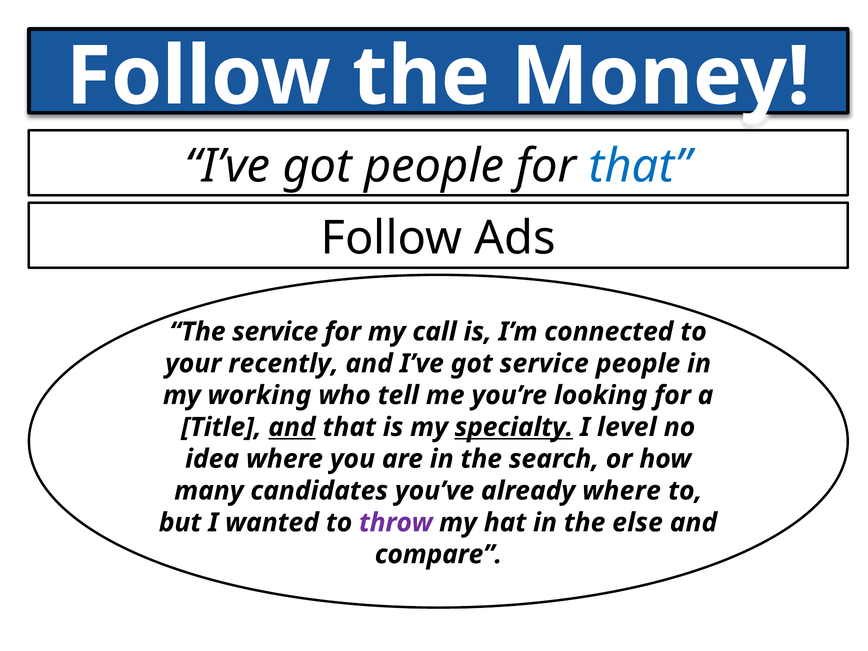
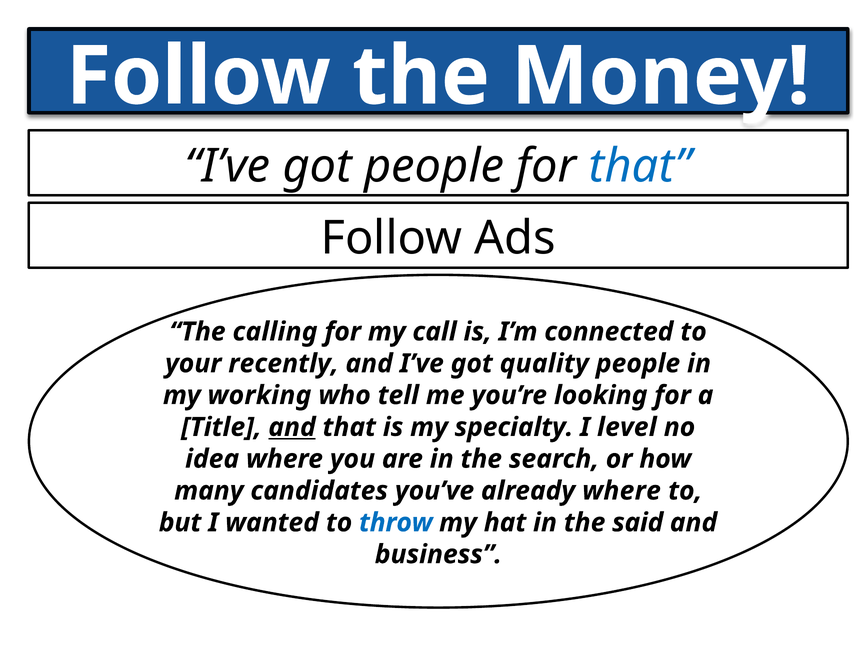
The service: service -> calling
got service: service -> quality
specialty underline: present -> none
throw colour: purple -> blue
else: else -> said
compare: compare -> business
